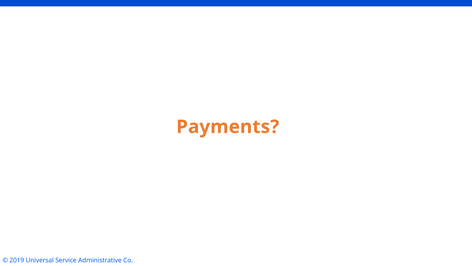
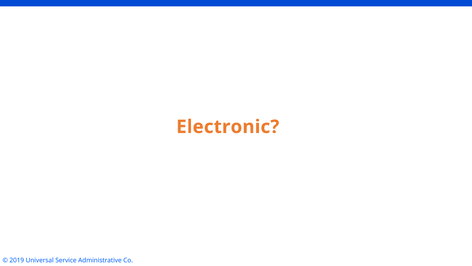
Payments: Payments -> Electronic
